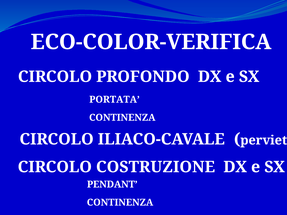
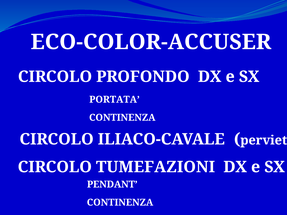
ECO-COLOR-VERIFICA: ECO-COLOR-VERIFICA -> ECO-COLOR-ACCUSER
COSTRUZIONE: COSTRUZIONE -> TUMEFAZIONI
